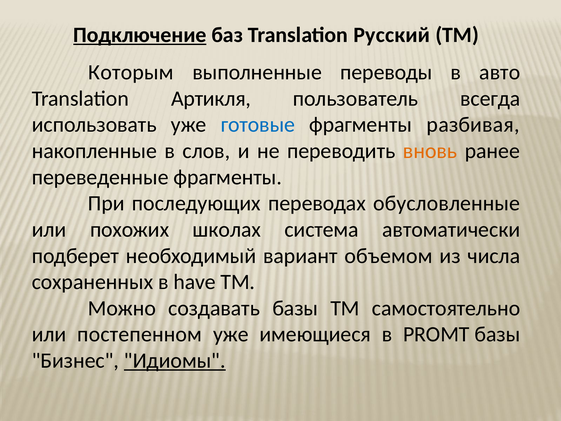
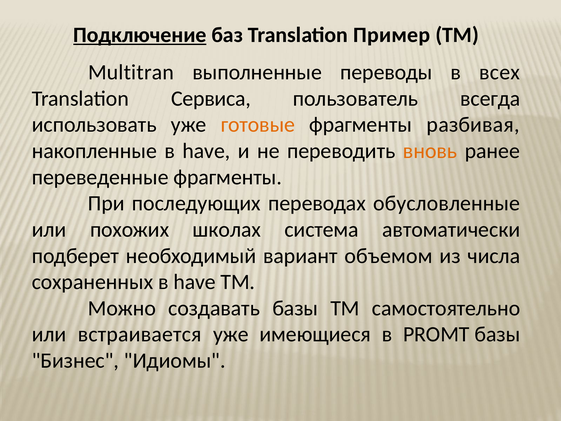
Русский: Русский -> Пример
Которым: Которым -> Multitran
авто: авто -> всех
Артикля: Артикля -> Сервиса
готовые colour: blue -> orange
накопленные в слов: слов -> have
постепенном: постепенном -> встраивается
Идиомы underline: present -> none
